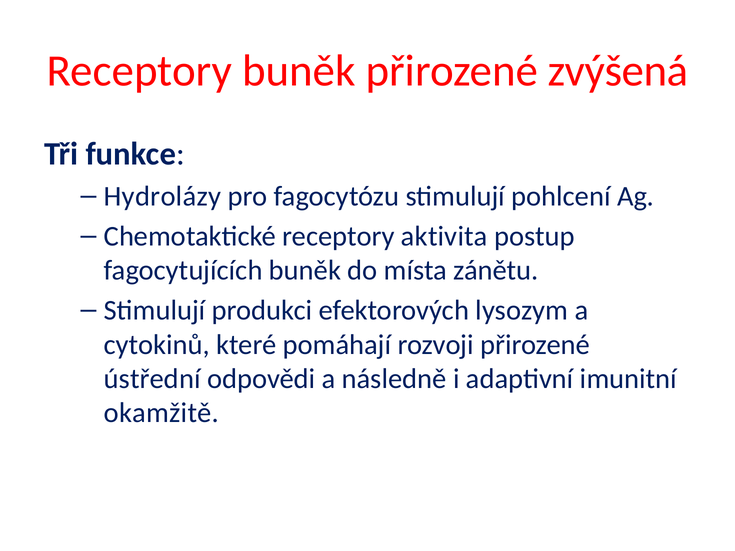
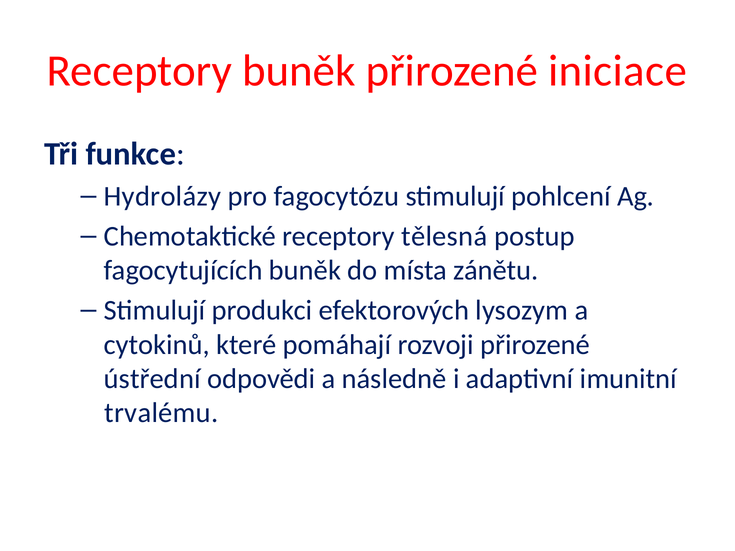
zvýšená: zvýšená -> iniciace
aktivita: aktivita -> tělesná
okamžitě: okamžitě -> trvalému
